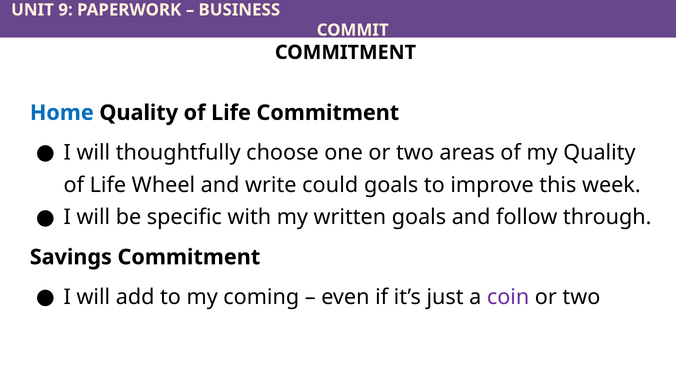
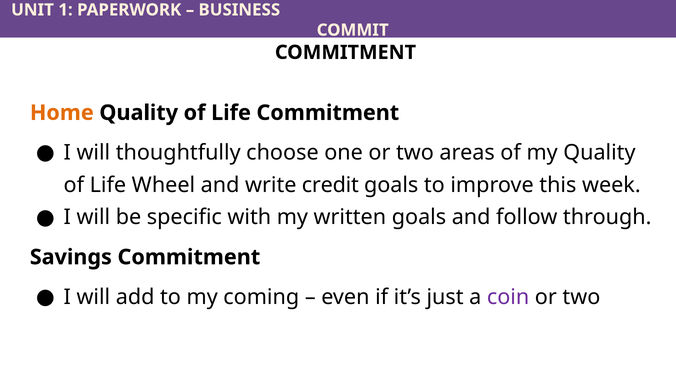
9: 9 -> 1
Home colour: blue -> orange
could: could -> credit
